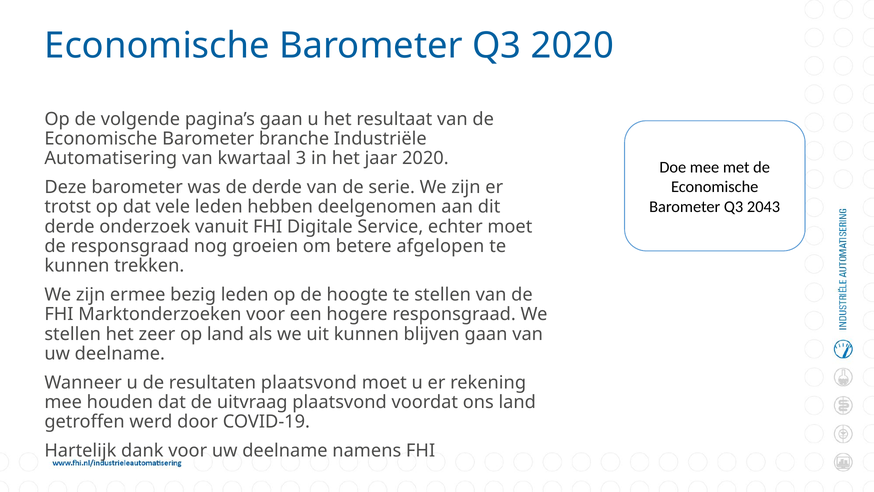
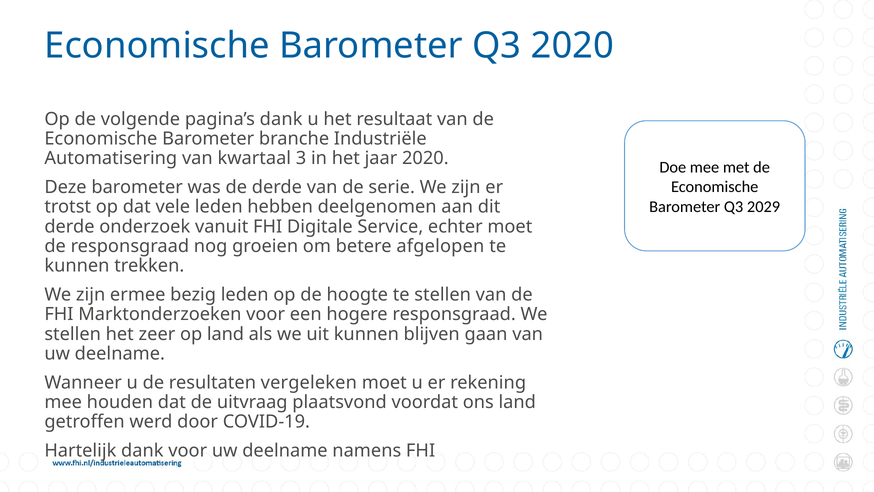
pagina’s gaan: gaan -> dank
2043: 2043 -> 2029
resultaten plaatsvond: plaatsvond -> vergeleken
